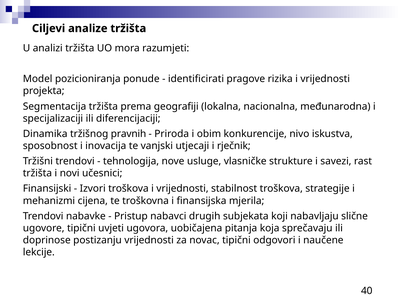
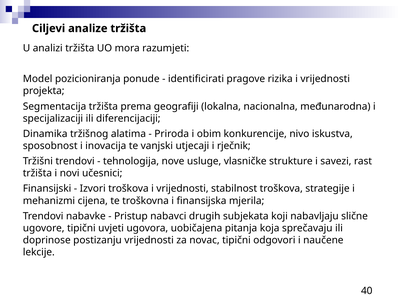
pravnih: pravnih -> alatima
